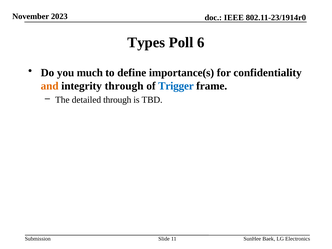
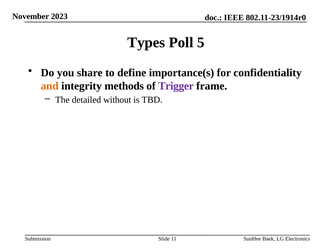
6: 6 -> 5
much: much -> share
integrity through: through -> methods
Trigger colour: blue -> purple
detailed through: through -> without
